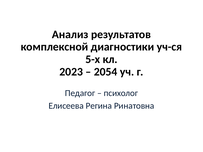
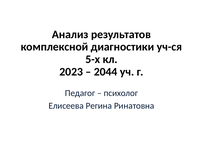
2054: 2054 -> 2044
